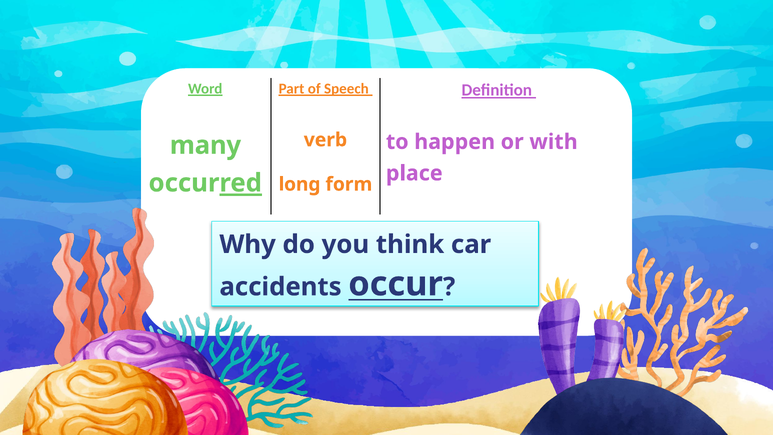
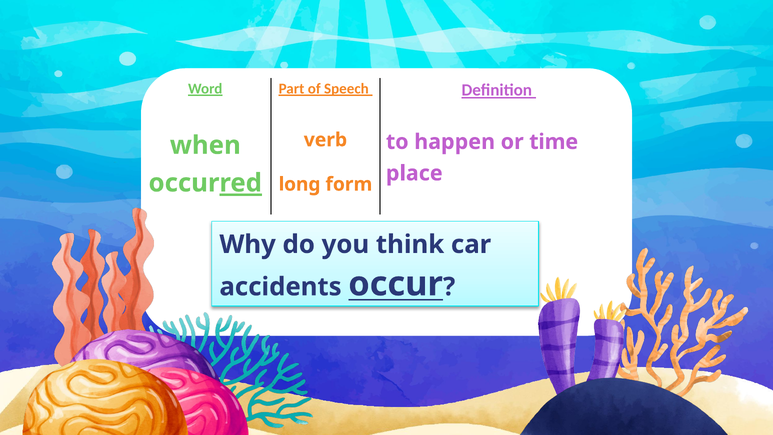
with: with -> time
many: many -> when
